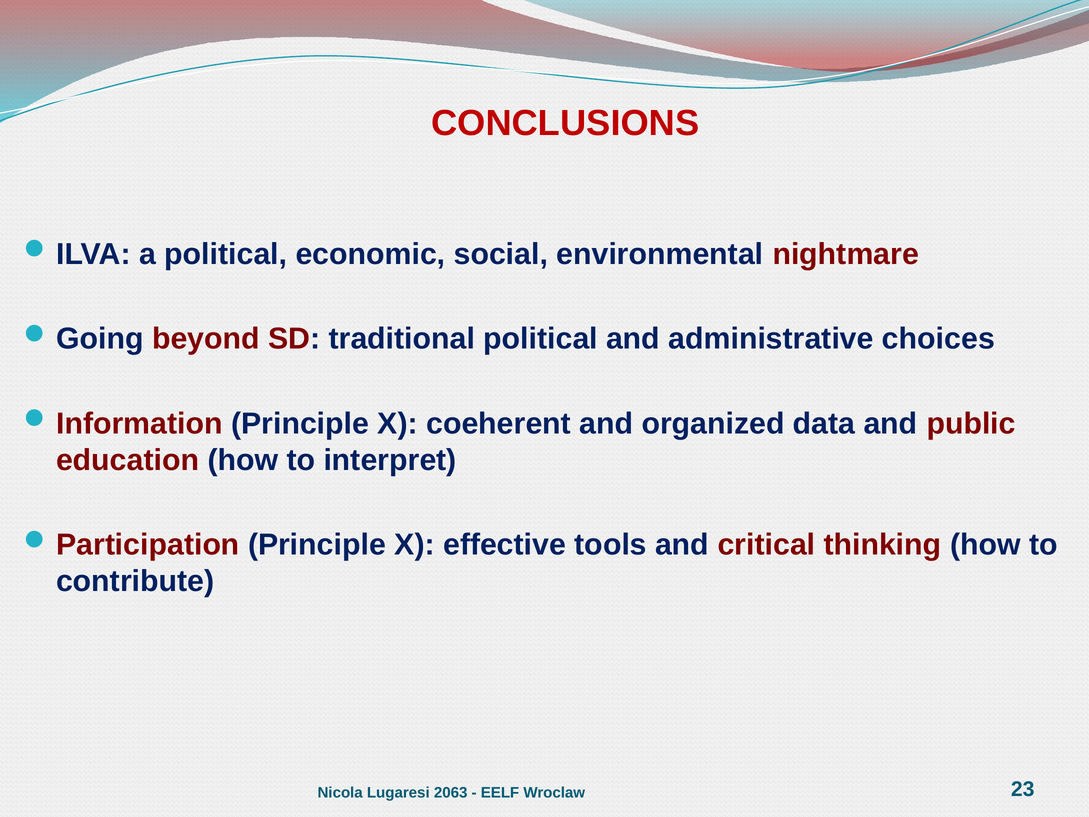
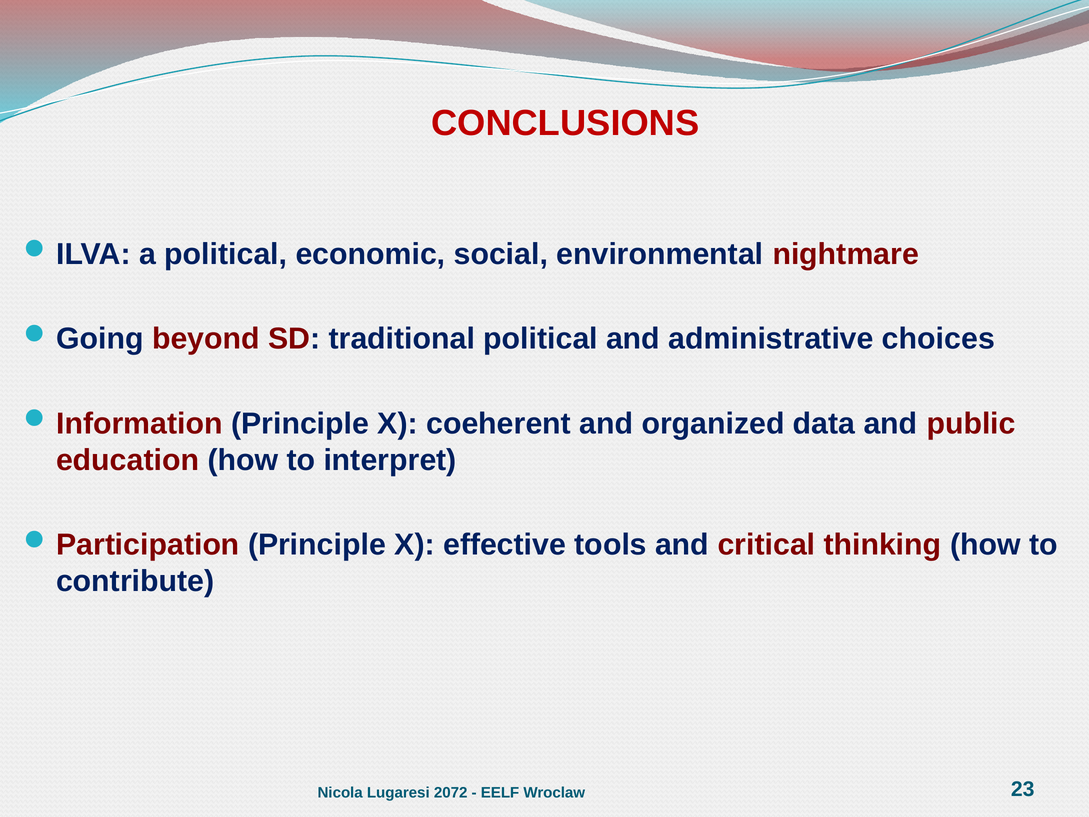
2063: 2063 -> 2072
